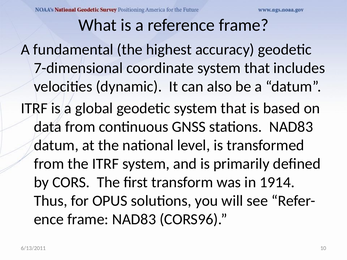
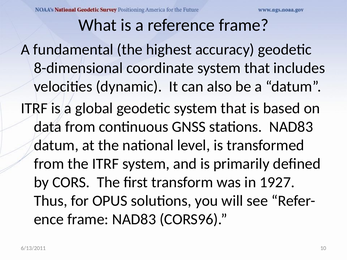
7-dimensional: 7-dimensional -> 8-dimensional
1914: 1914 -> 1927
